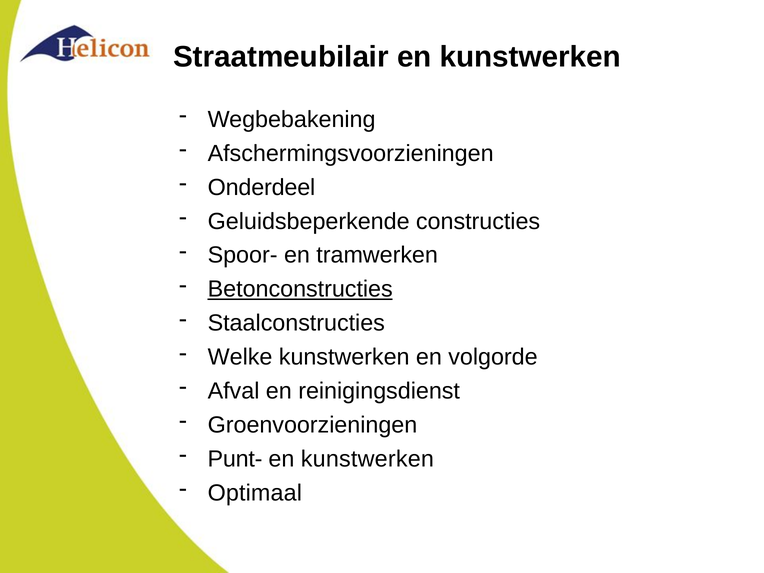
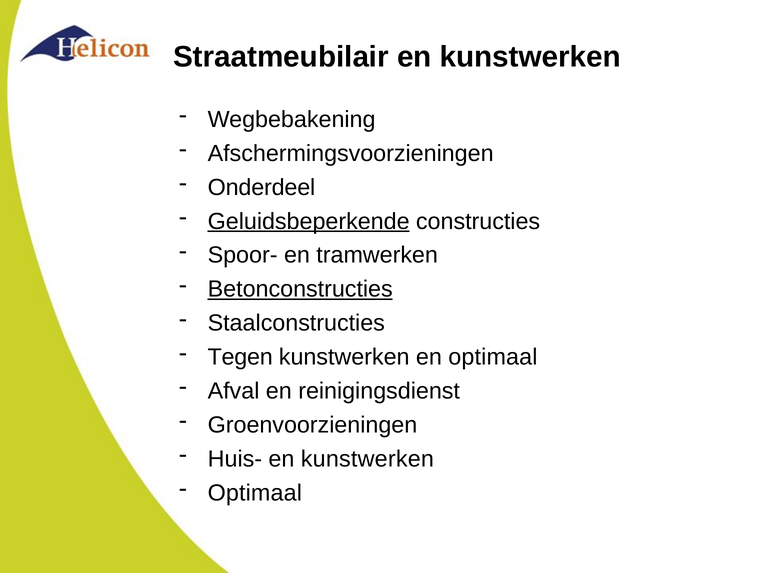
Geluidsbeperkende underline: none -> present
Welke: Welke -> Tegen
en volgorde: volgorde -> optimaal
Punt-: Punt- -> Huis-
